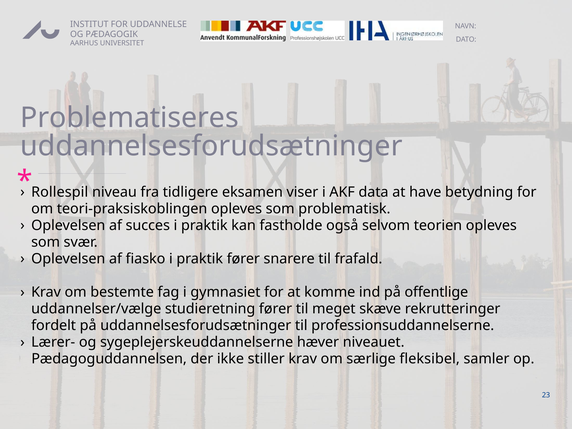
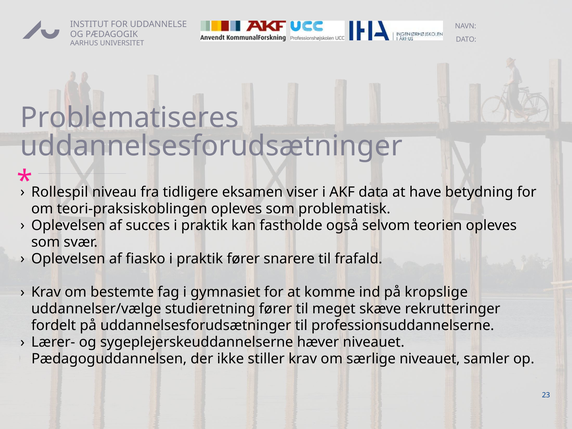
offentlige: offentlige -> kropslige
særlige fleksibel: fleksibel -> niveauet
